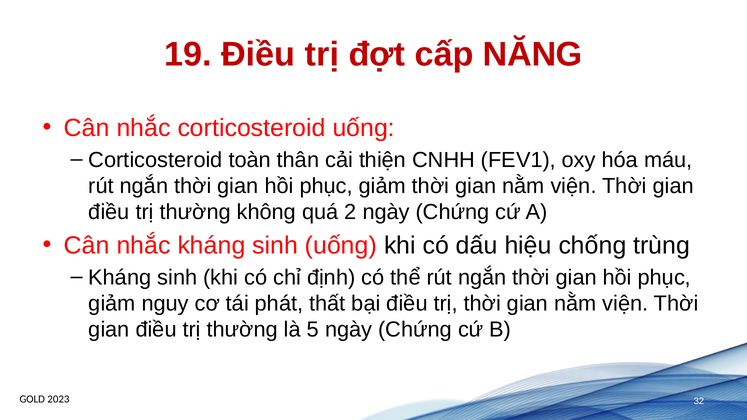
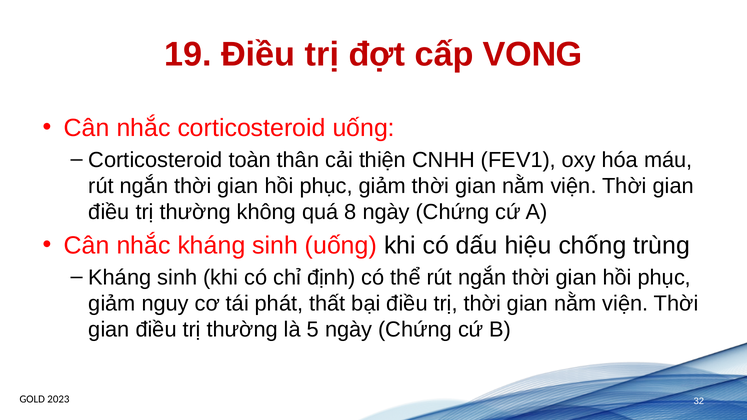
NĂNG: NĂNG -> VONG
2: 2 -> 8
